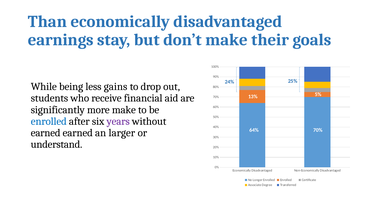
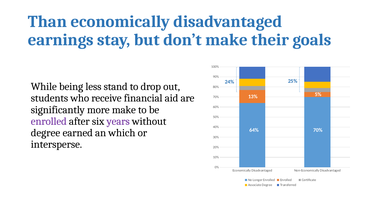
gains: gains -> stand
enrolled at (49, 121) colour: blue -> purple
earned at (46, 133): earned -> degree
larger: larger -> which
understand: understand -> intersperse
